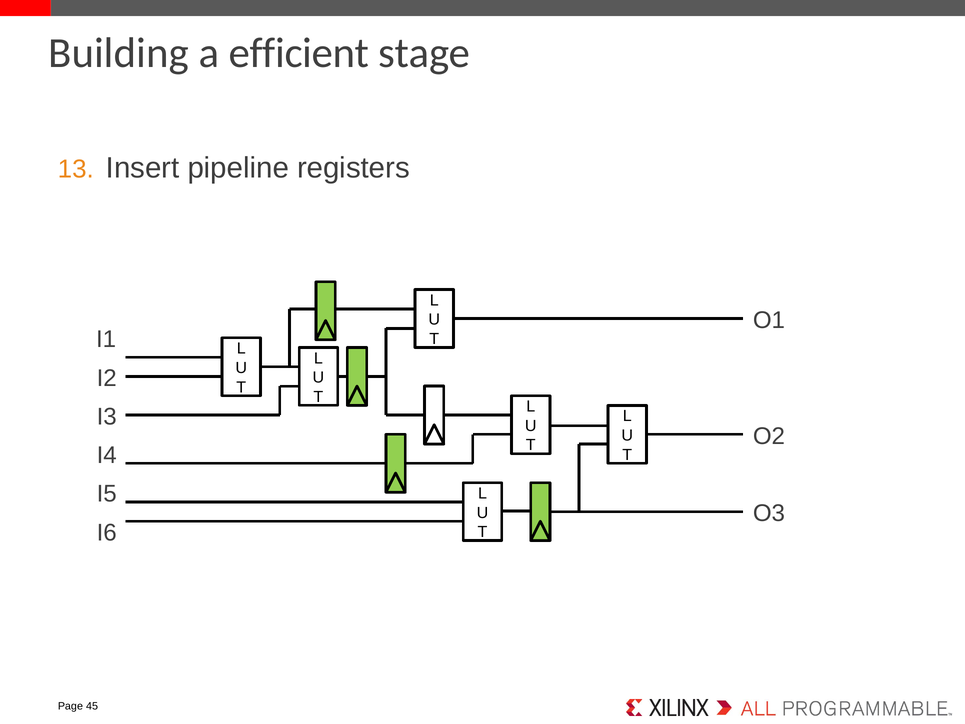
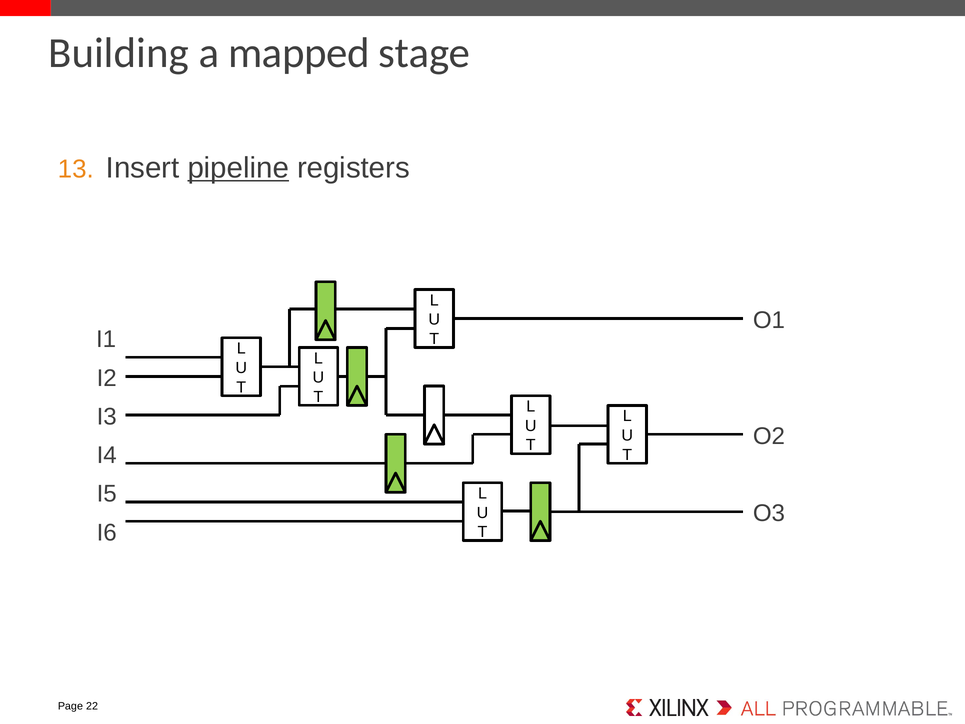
efficient: efficient -> mapped
pipeline underline: none -> present
45: 45 -> 22
